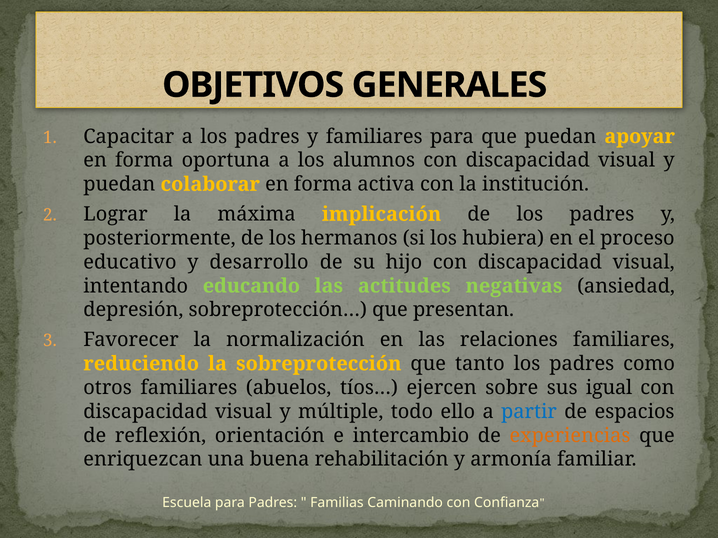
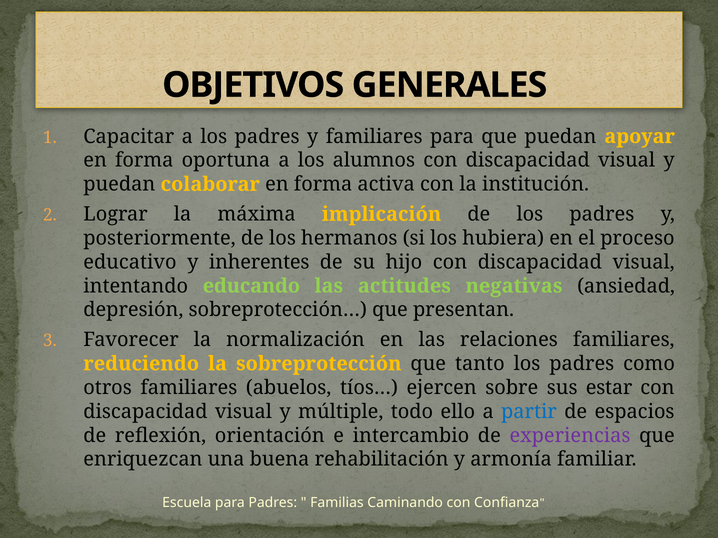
desarrollo: desarrollo -> inherentes
igual: igual -> estar
experiencias colour: orange -> purple
